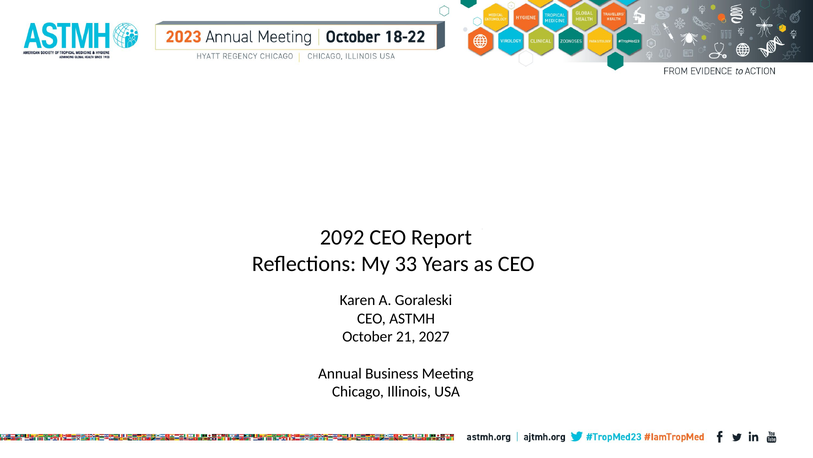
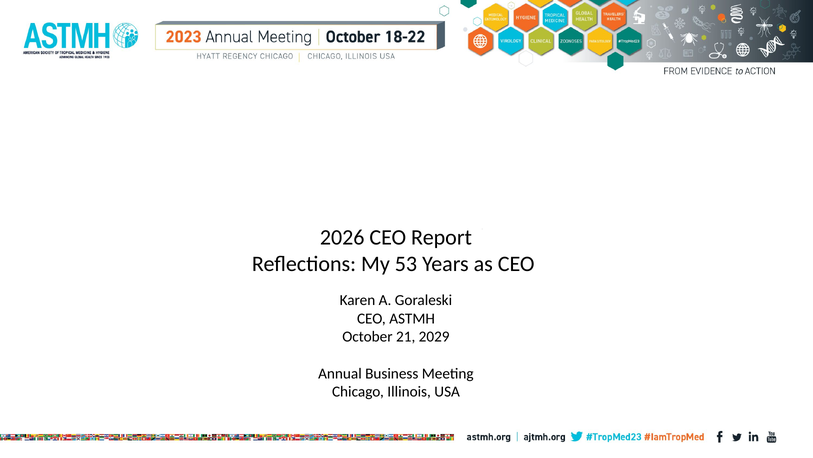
2092: 2092 -> 2026
33: 33 -> 53
2027: 2027 -> 2029
